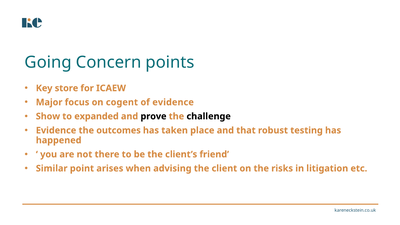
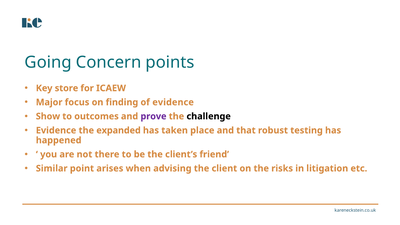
cogent: cogent -> finding
expanded: expanded -> outcomes
prove colour: black -> purple
outcomes: outcomes -> expanded
